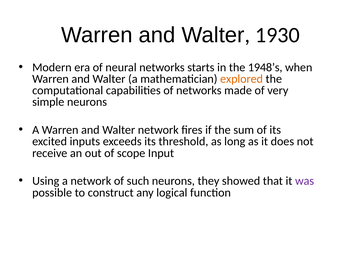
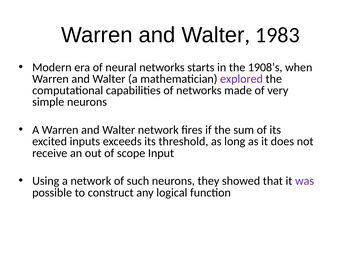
1930: 1930 -> 1983
1948’s: 1948’s -> 1908’s
explored colour: orange -> purple
